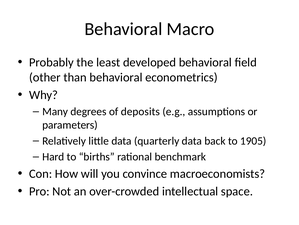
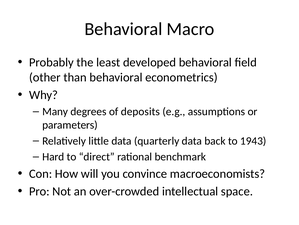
1905: 1905 -> 1943
births: births -> direct
